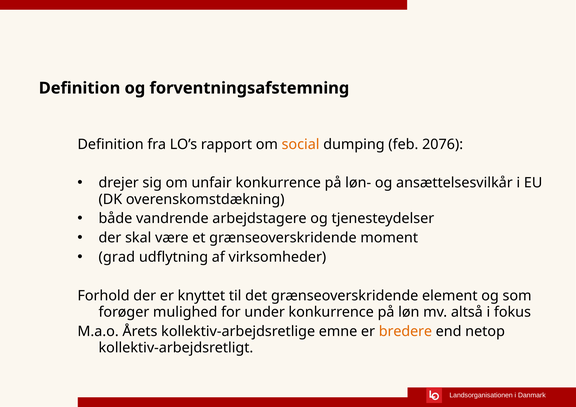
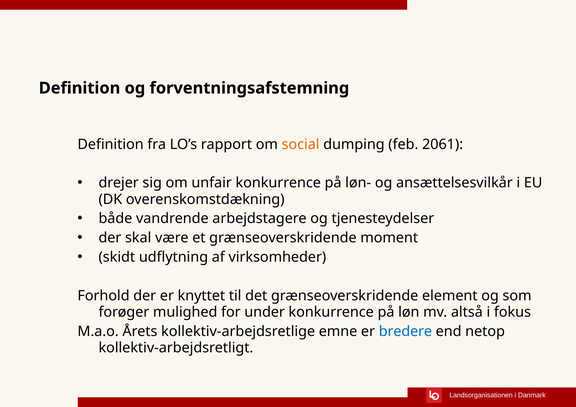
2076: 2076 -> 2061
grad: grad -> skidt
bredere colour: orange -> blue
